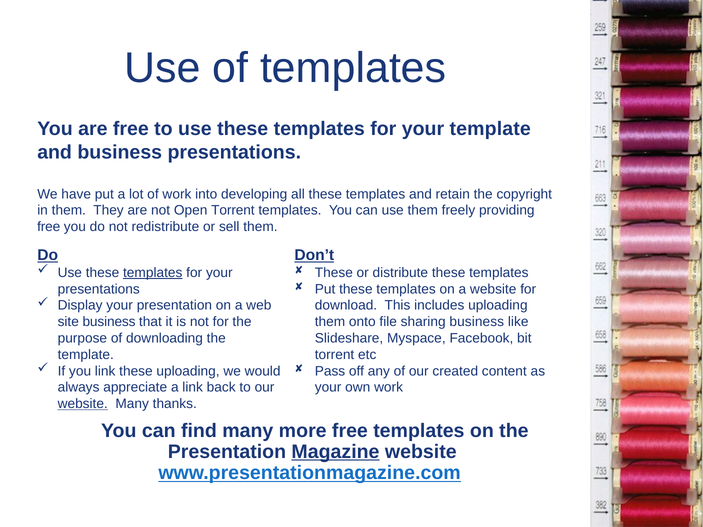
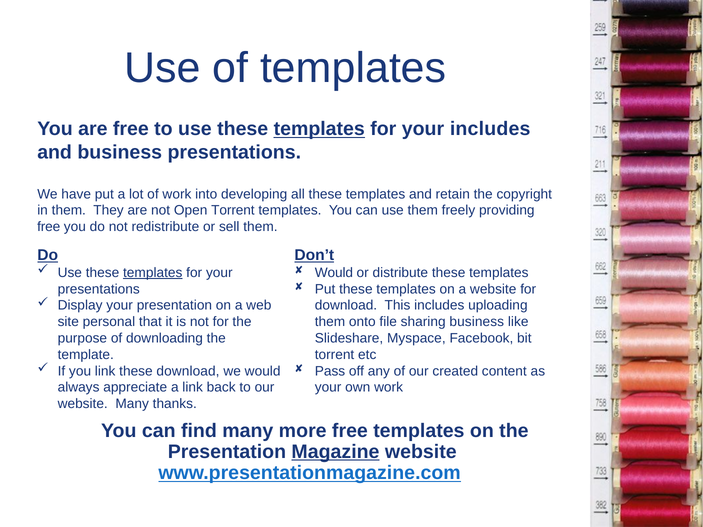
templates at (319, 129) underline: none -> present
your template: template -> includes
These at (334, 273): These -> Would
site business: business -> personal
these uploading: uploading -> download
website at (83, 404) underline: present -> none
